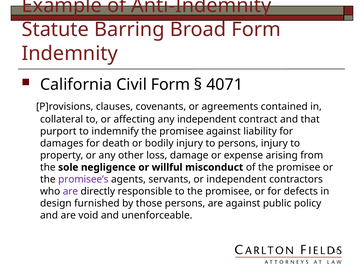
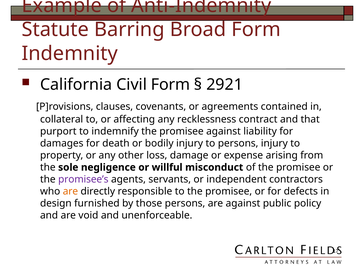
4071: 4071 -> 2921
any independent: independent -> recklessness
are at (70, 191) colour: purple -> orange
